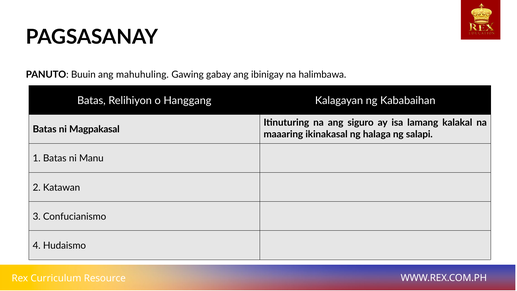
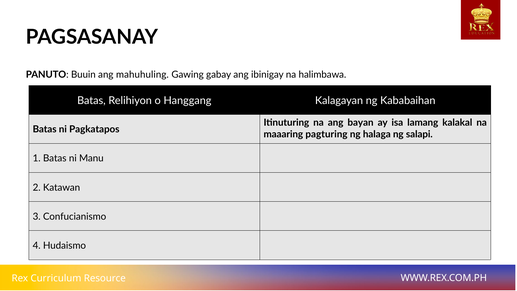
siguro: siguro -> bayan
Magpakasal: Magpakasal -> Pagkatapos
ikinakasal: ikinakasal -> pagturing
